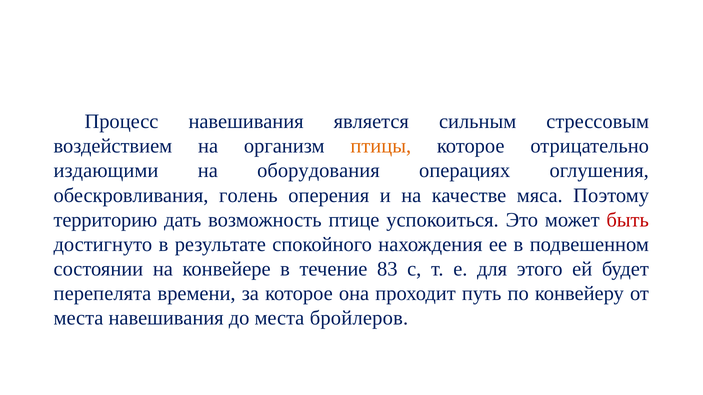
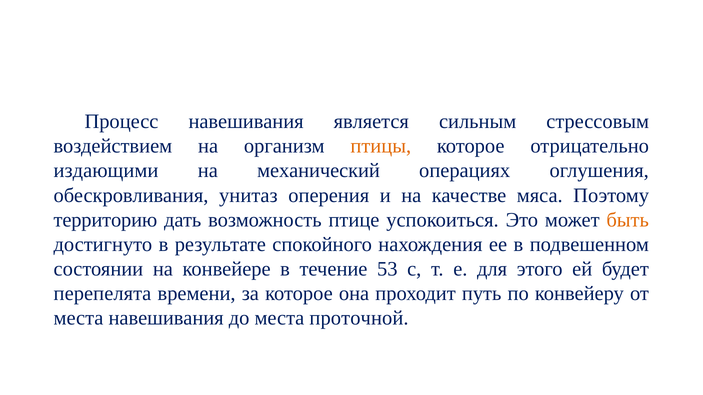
оборудования: оборудования -> механический
голень: голень -> унитаз
быть colour: red -> orange
83: 83 -> 53
бройлеров: бройлеров -> проточной
